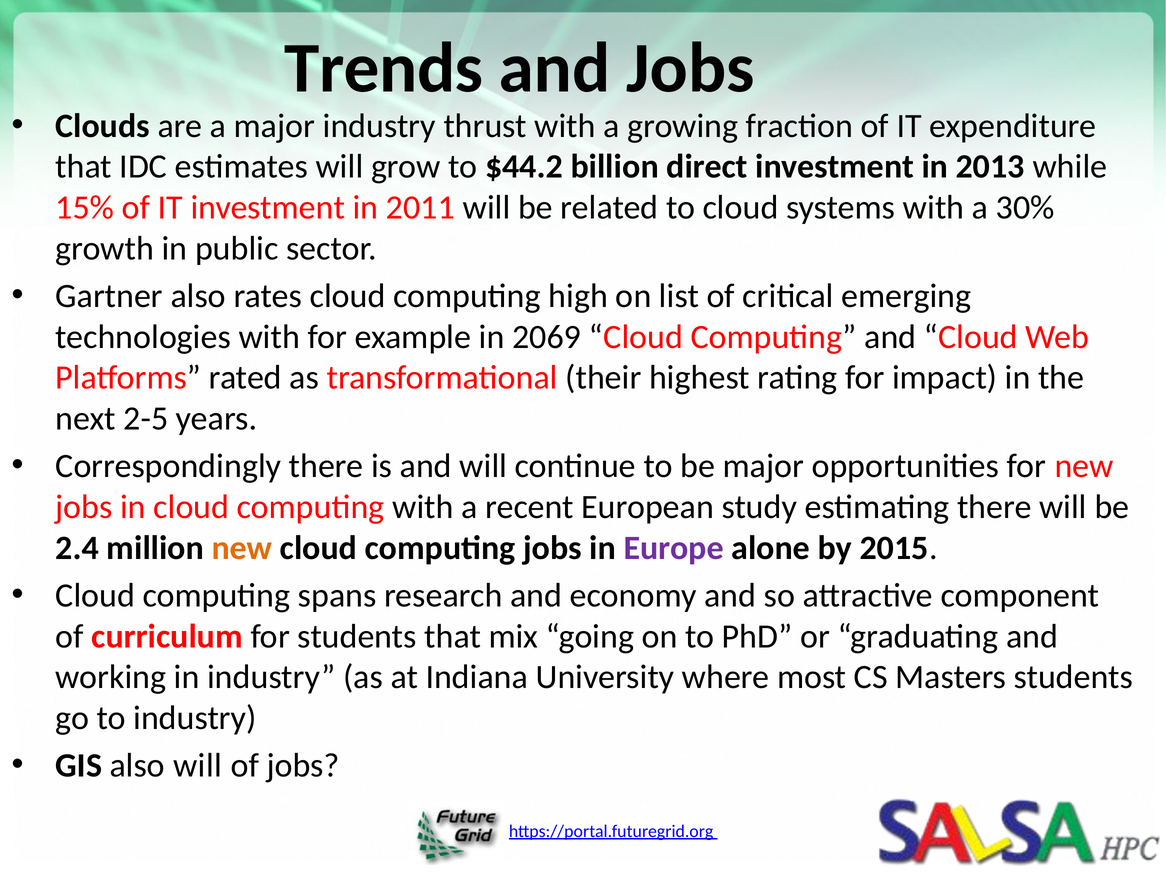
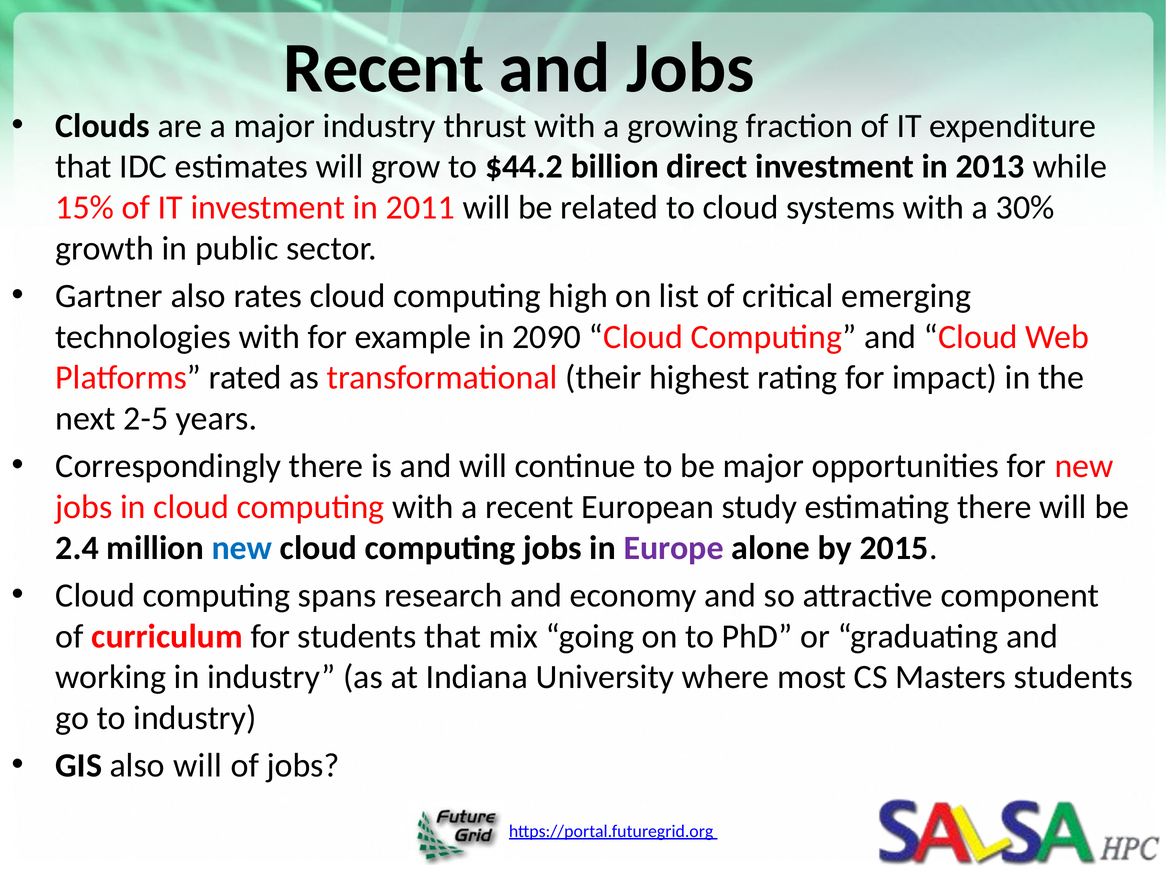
Trends at (384, 68): Trends -> Recent
2069: 2069 -> 2090
new at (242, 547) colour: orange -> blue
